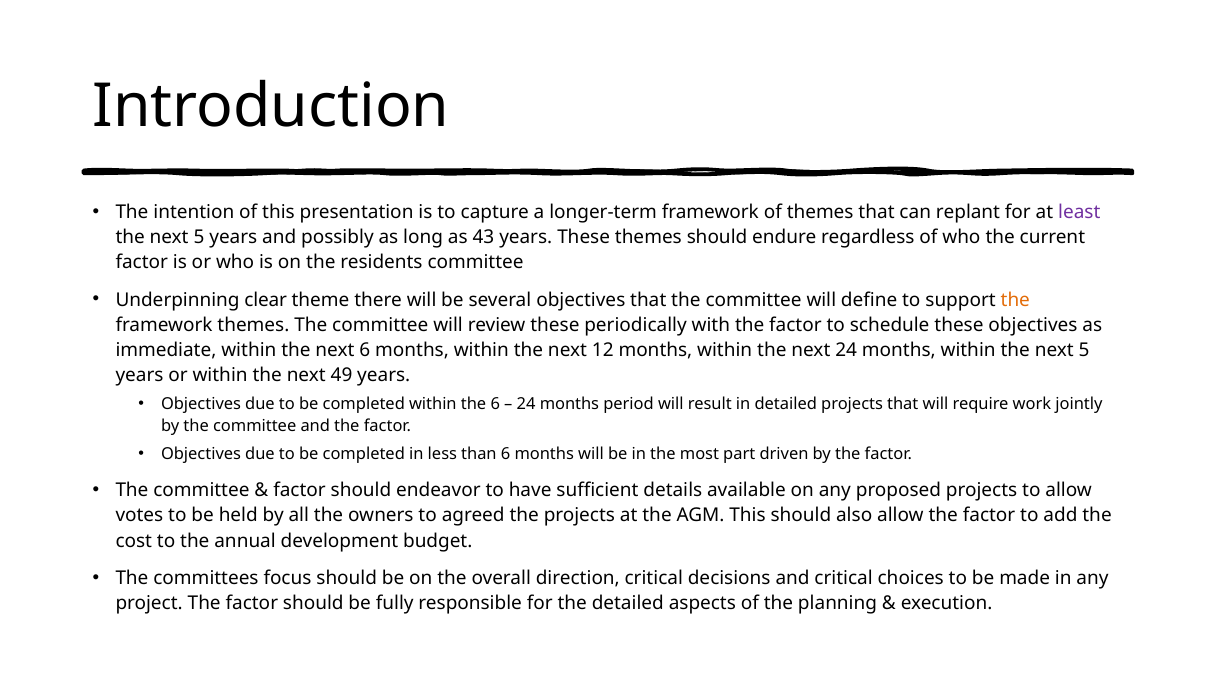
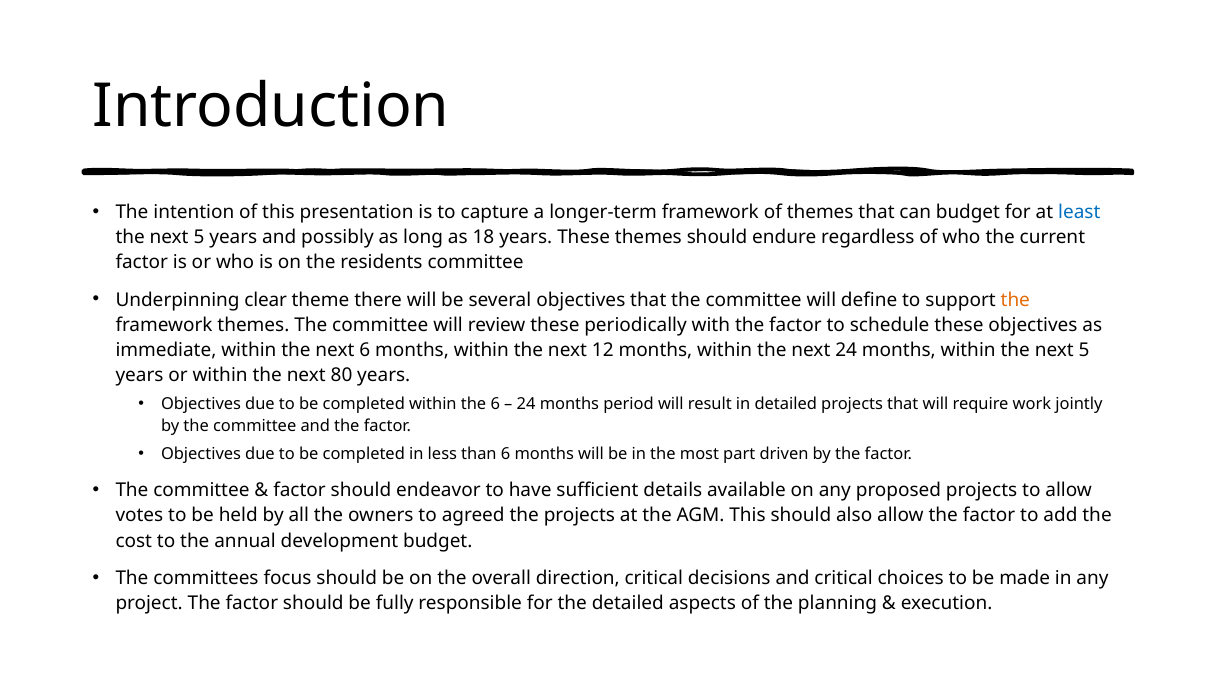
can replant: replant -> budget
least colour: purple -> blue
43: 43 -> 18
49: 49 -> 80
